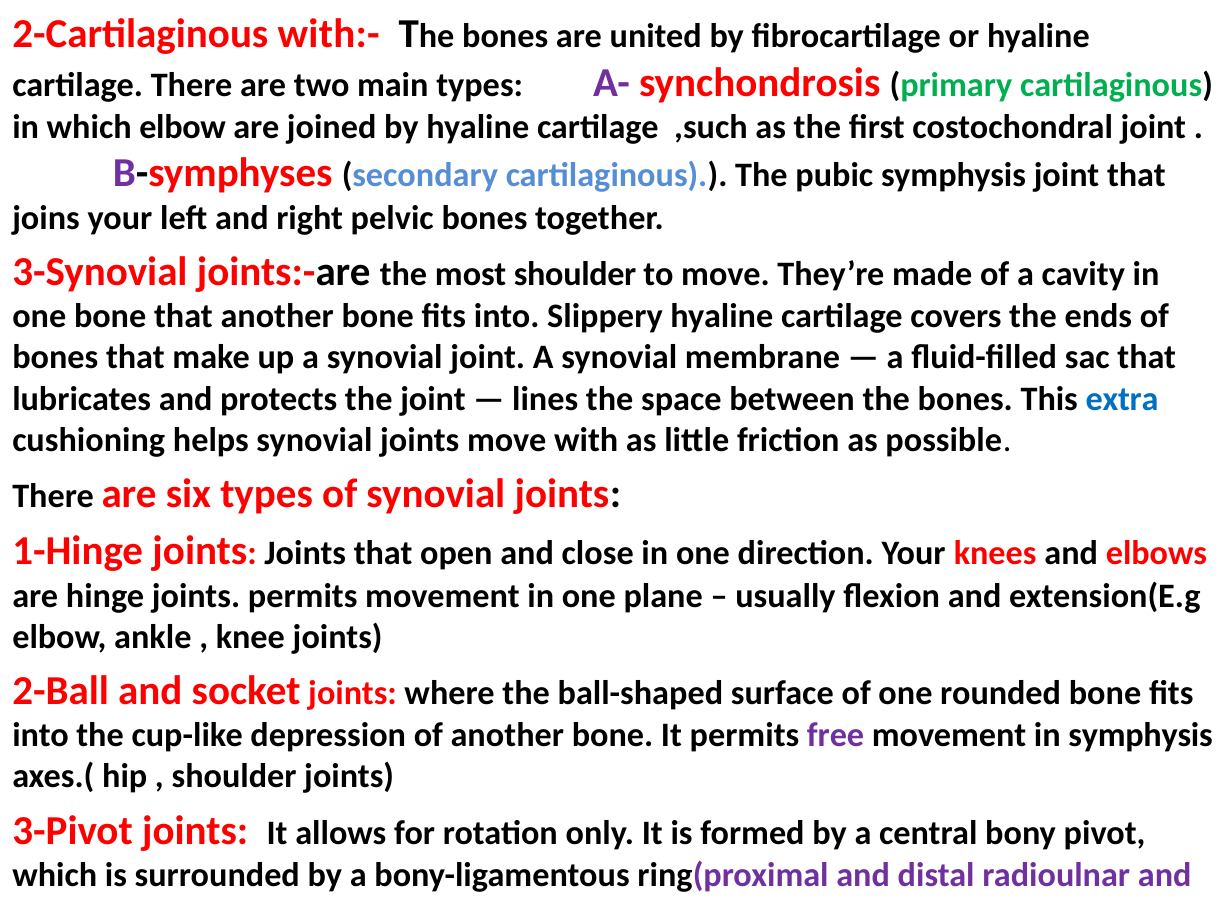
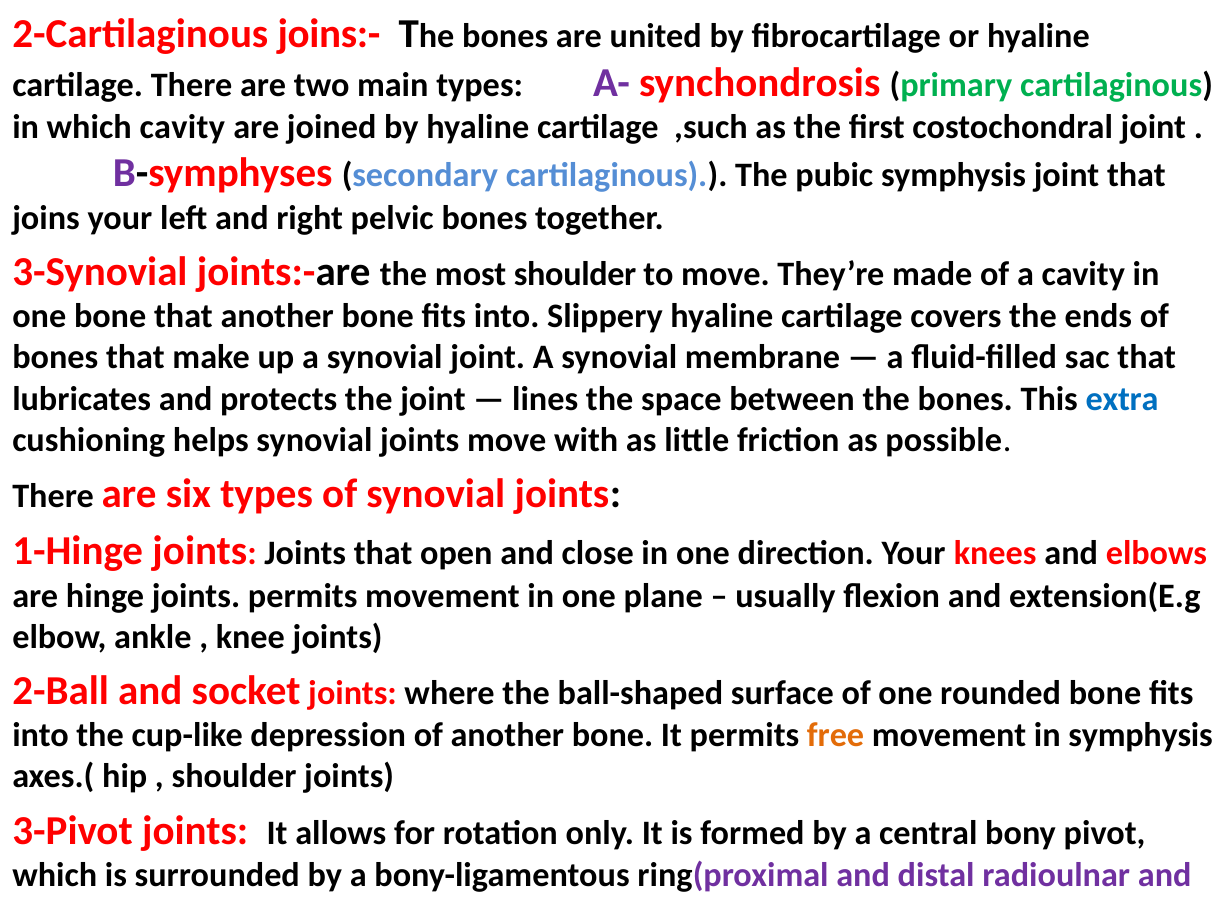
with:-: with:- -> joins:-
which elbow: elbow -> cavity
free colour: purple -> orange
